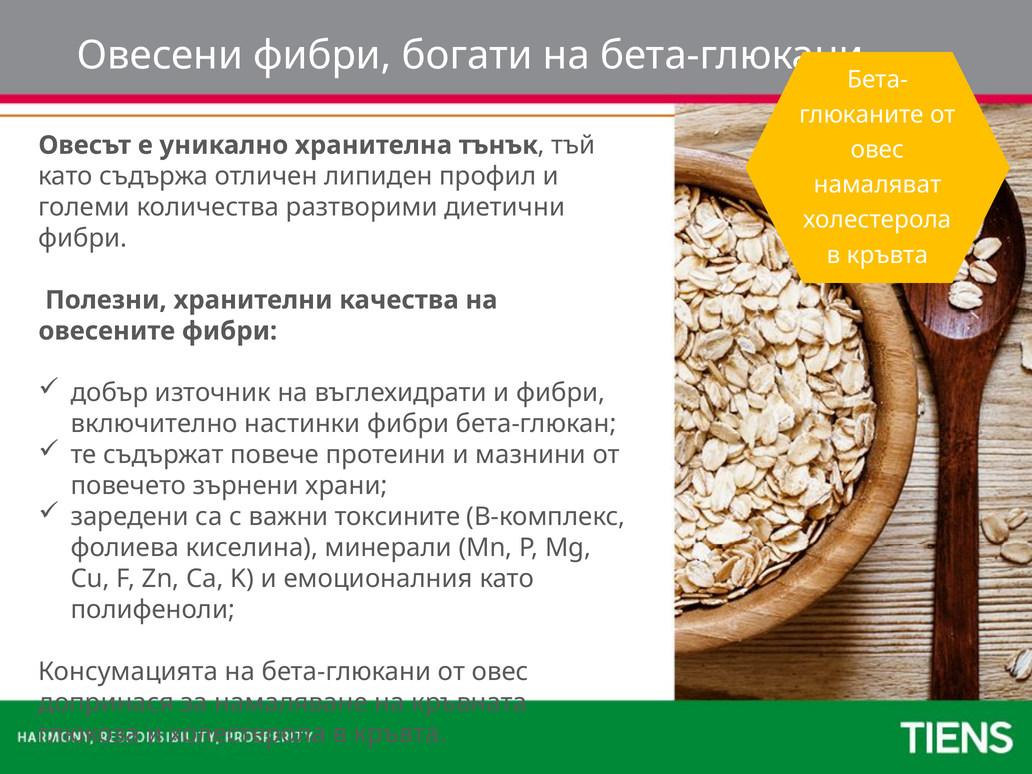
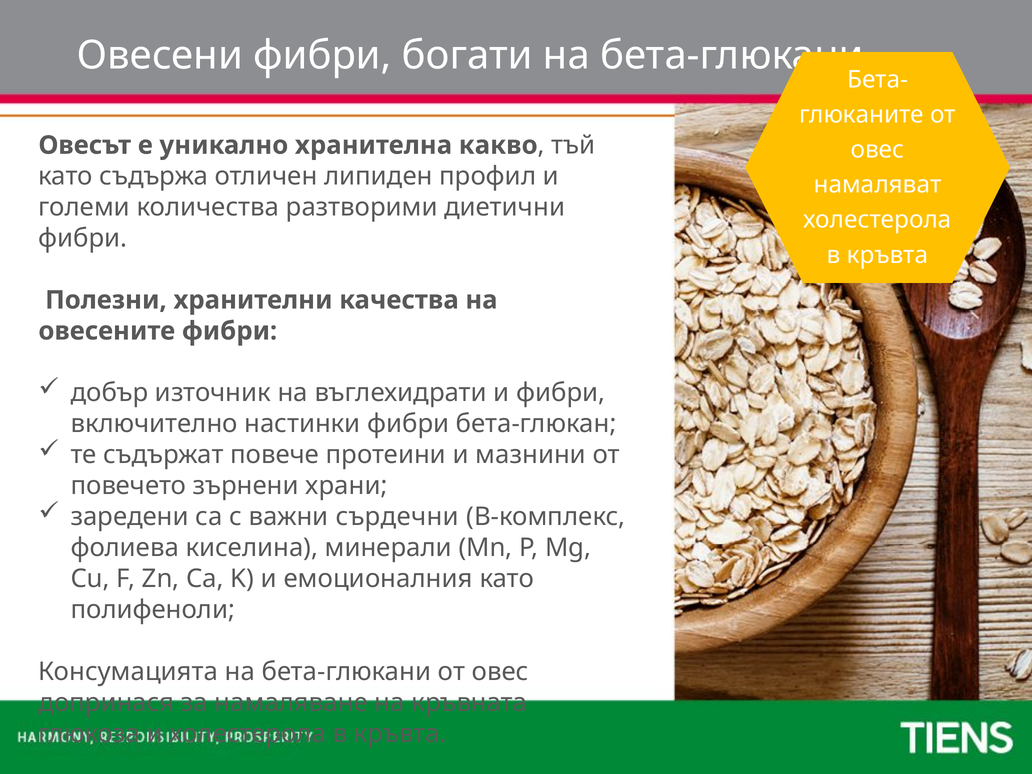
тънък: тънък -> какво
токсините: токсините -> сърдечни
